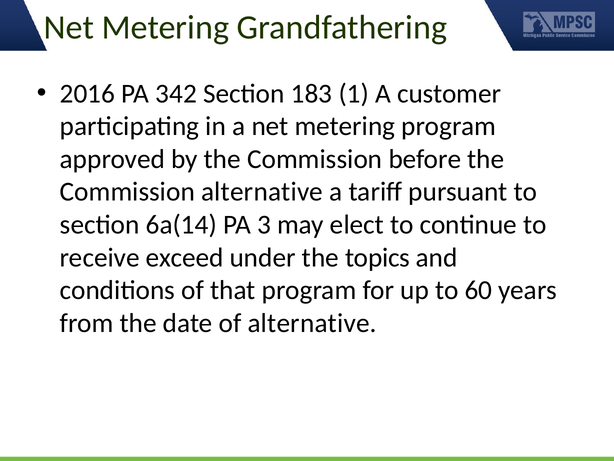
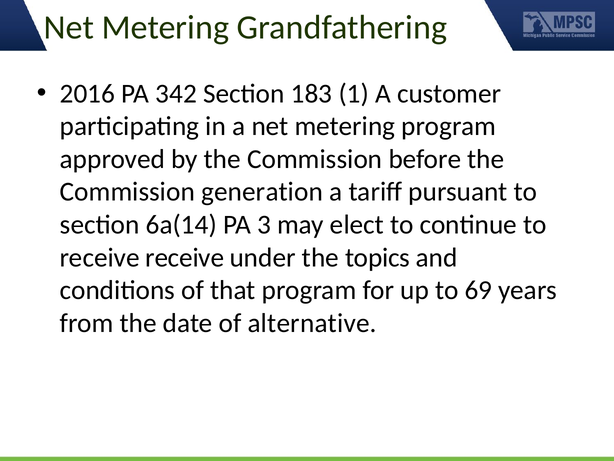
Commission alternative: alternative -> generation
receive exceed: exceed -> receive
60: 60 -> 69
